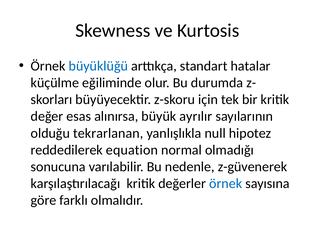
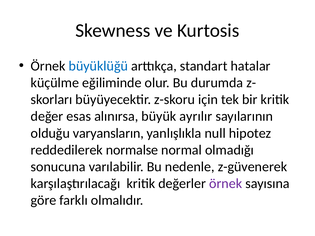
tekrarlanan: tekrarlanan -> varyansların
equation: equation -> normalse
örnek at (226, 184) colour: blue -> purple
